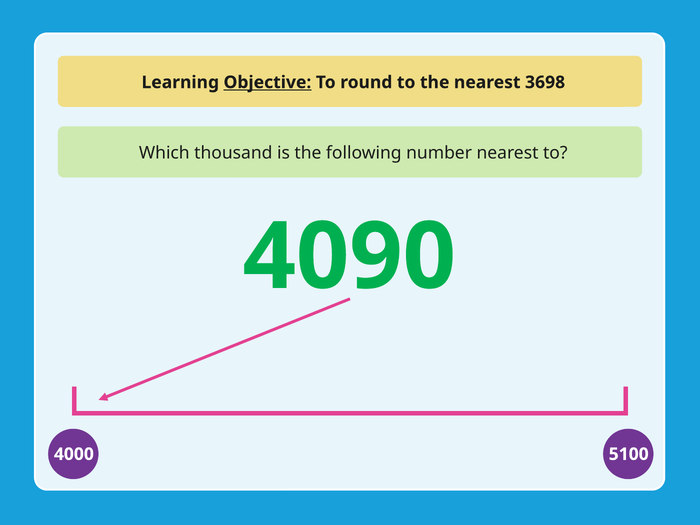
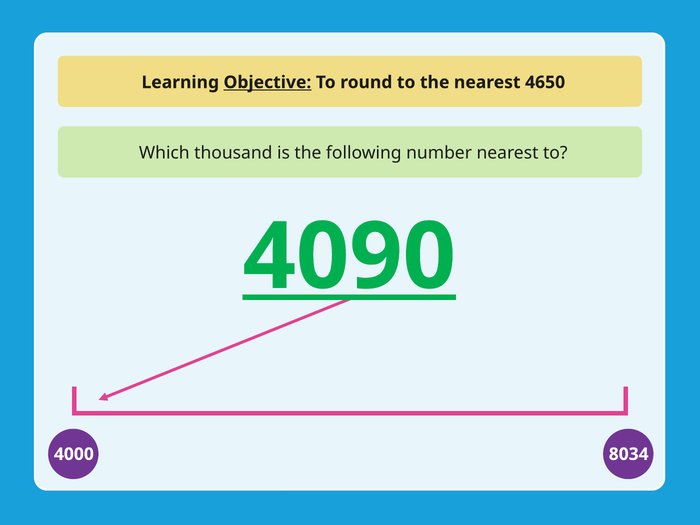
3698: 3698 -> 4650
4090 underline: none -> present
5100: 5100 -> 8034
